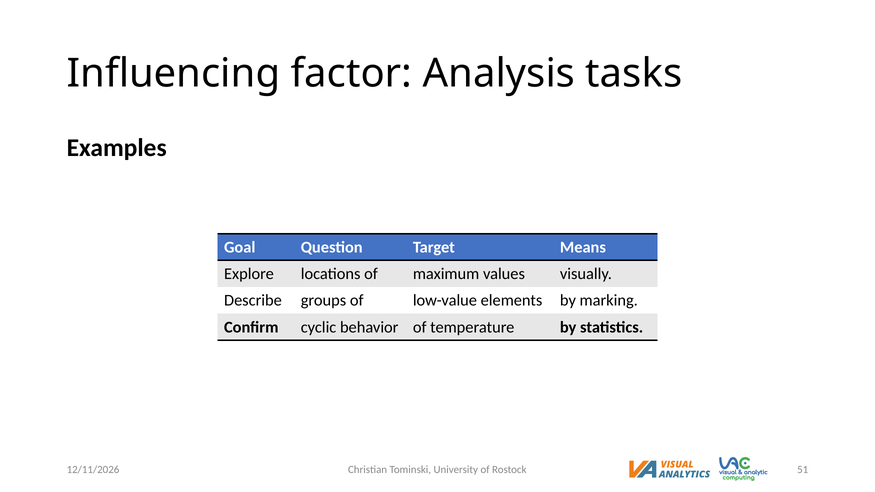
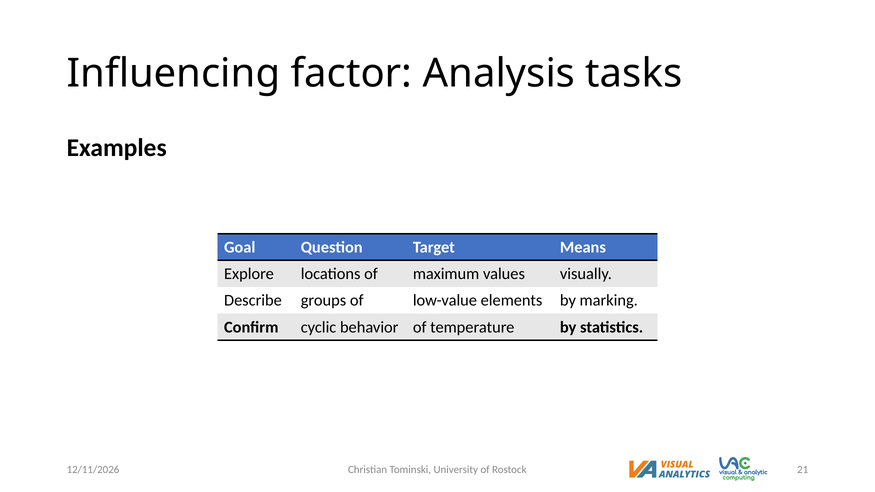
51: 51 -> 21
